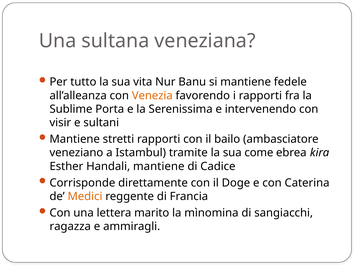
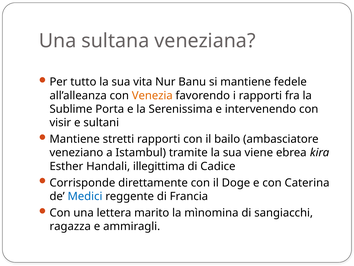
come: come -> viene
Handali mantiene: mantiene -> illegittima
Medici colour: orange -> blue
